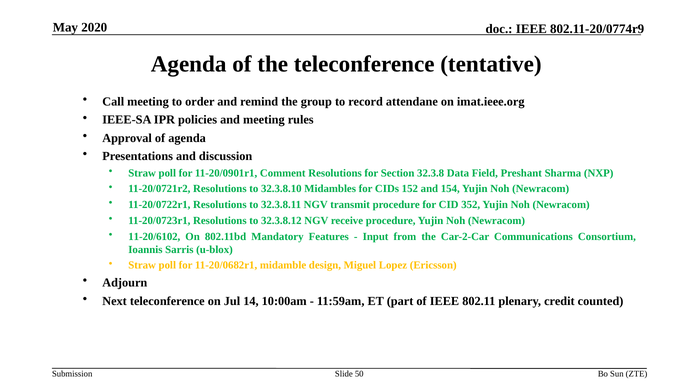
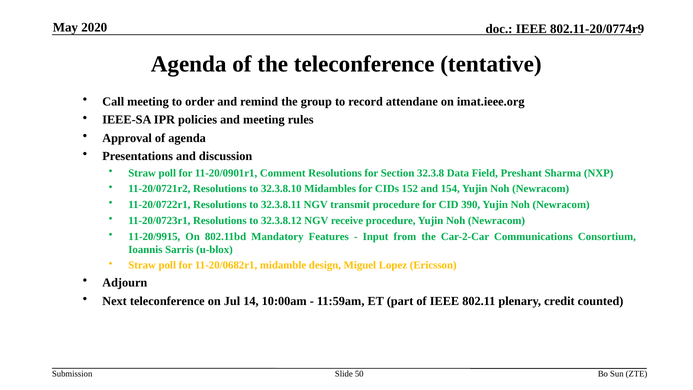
352: 352 -> 390
11-20/6102: 11-20/6102 -> 11-20/9915
